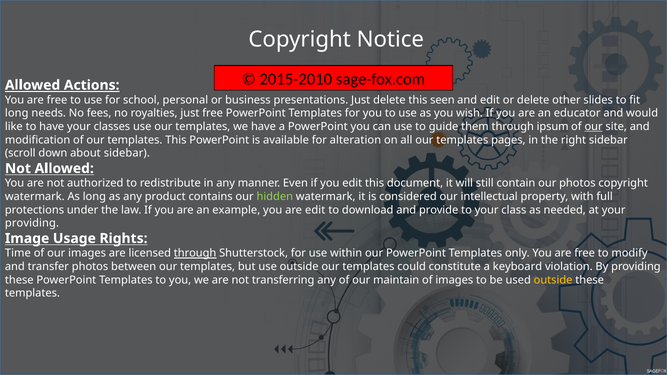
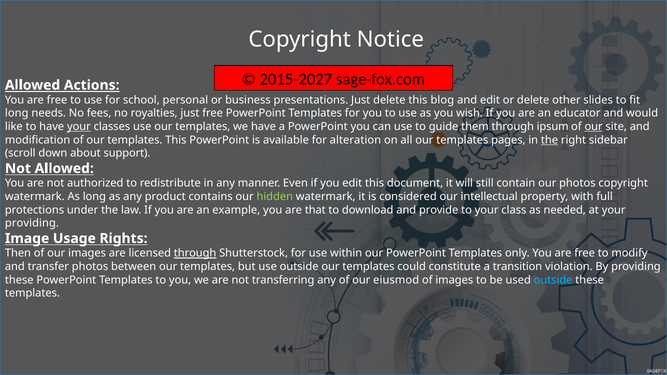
2015-2010: 2015-2010 -> 2015-2027
seen: seen -> blog
your at (79, 127) underline: none -> present
the at (550, 140) underline: none -> present
about sidebar: sidebar -> support
are edit: edit -> that
Time: Time -> Then
keyboard: keyboard -> transition
maintain: maintain -> eiusmod
outside at (553, 280) colour: yellow -> light blue
